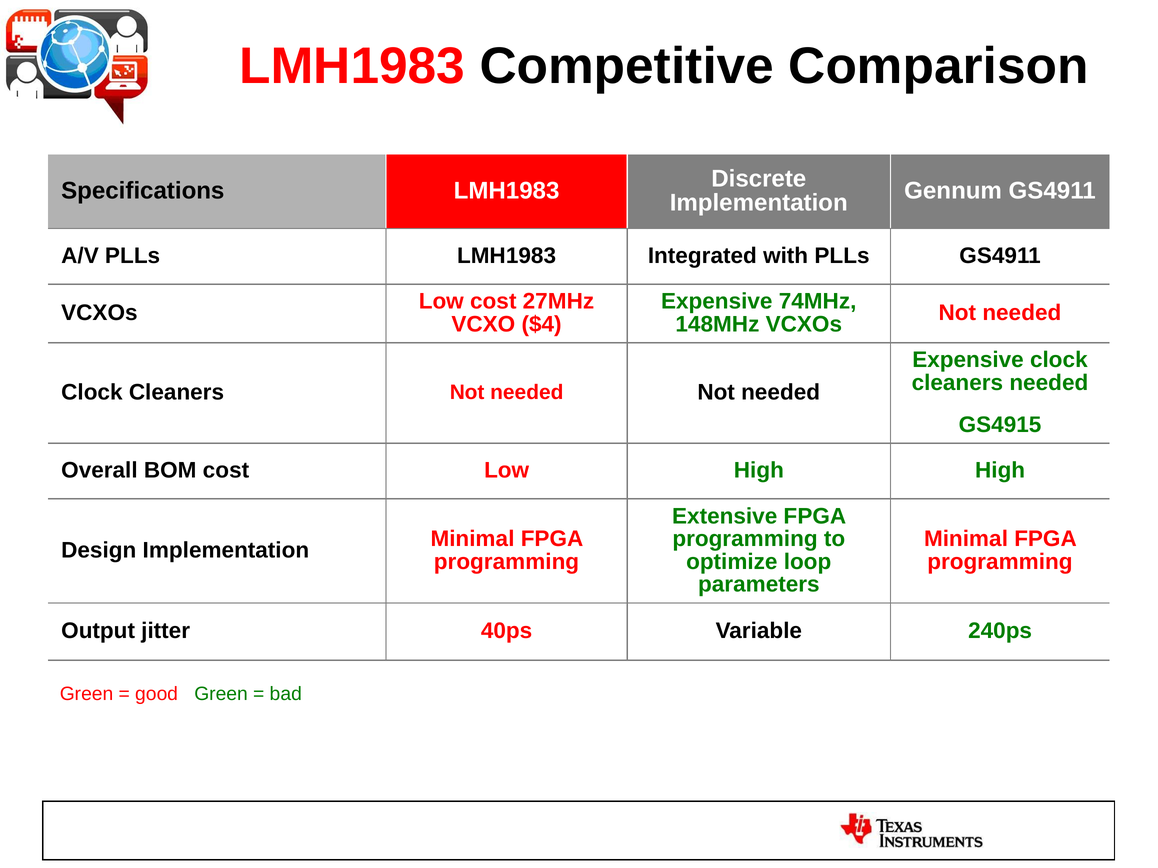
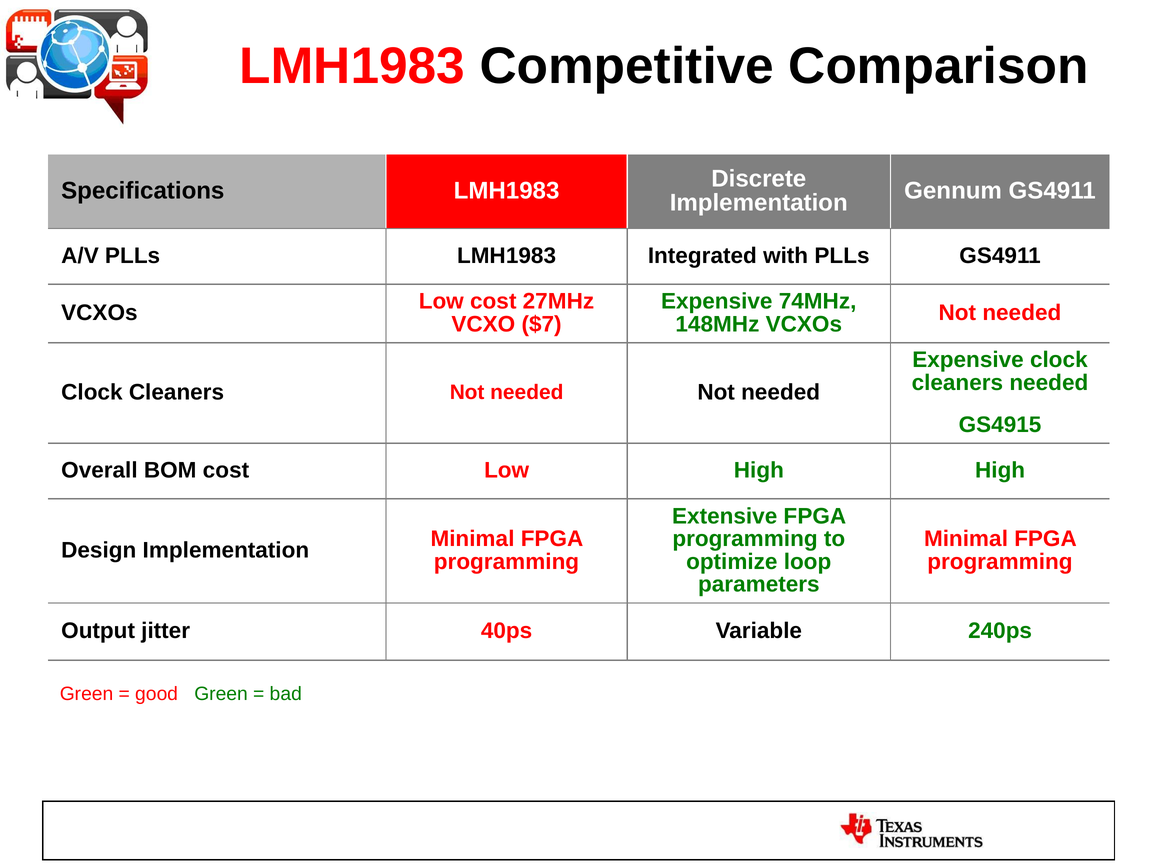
$4: $4 -> $7
